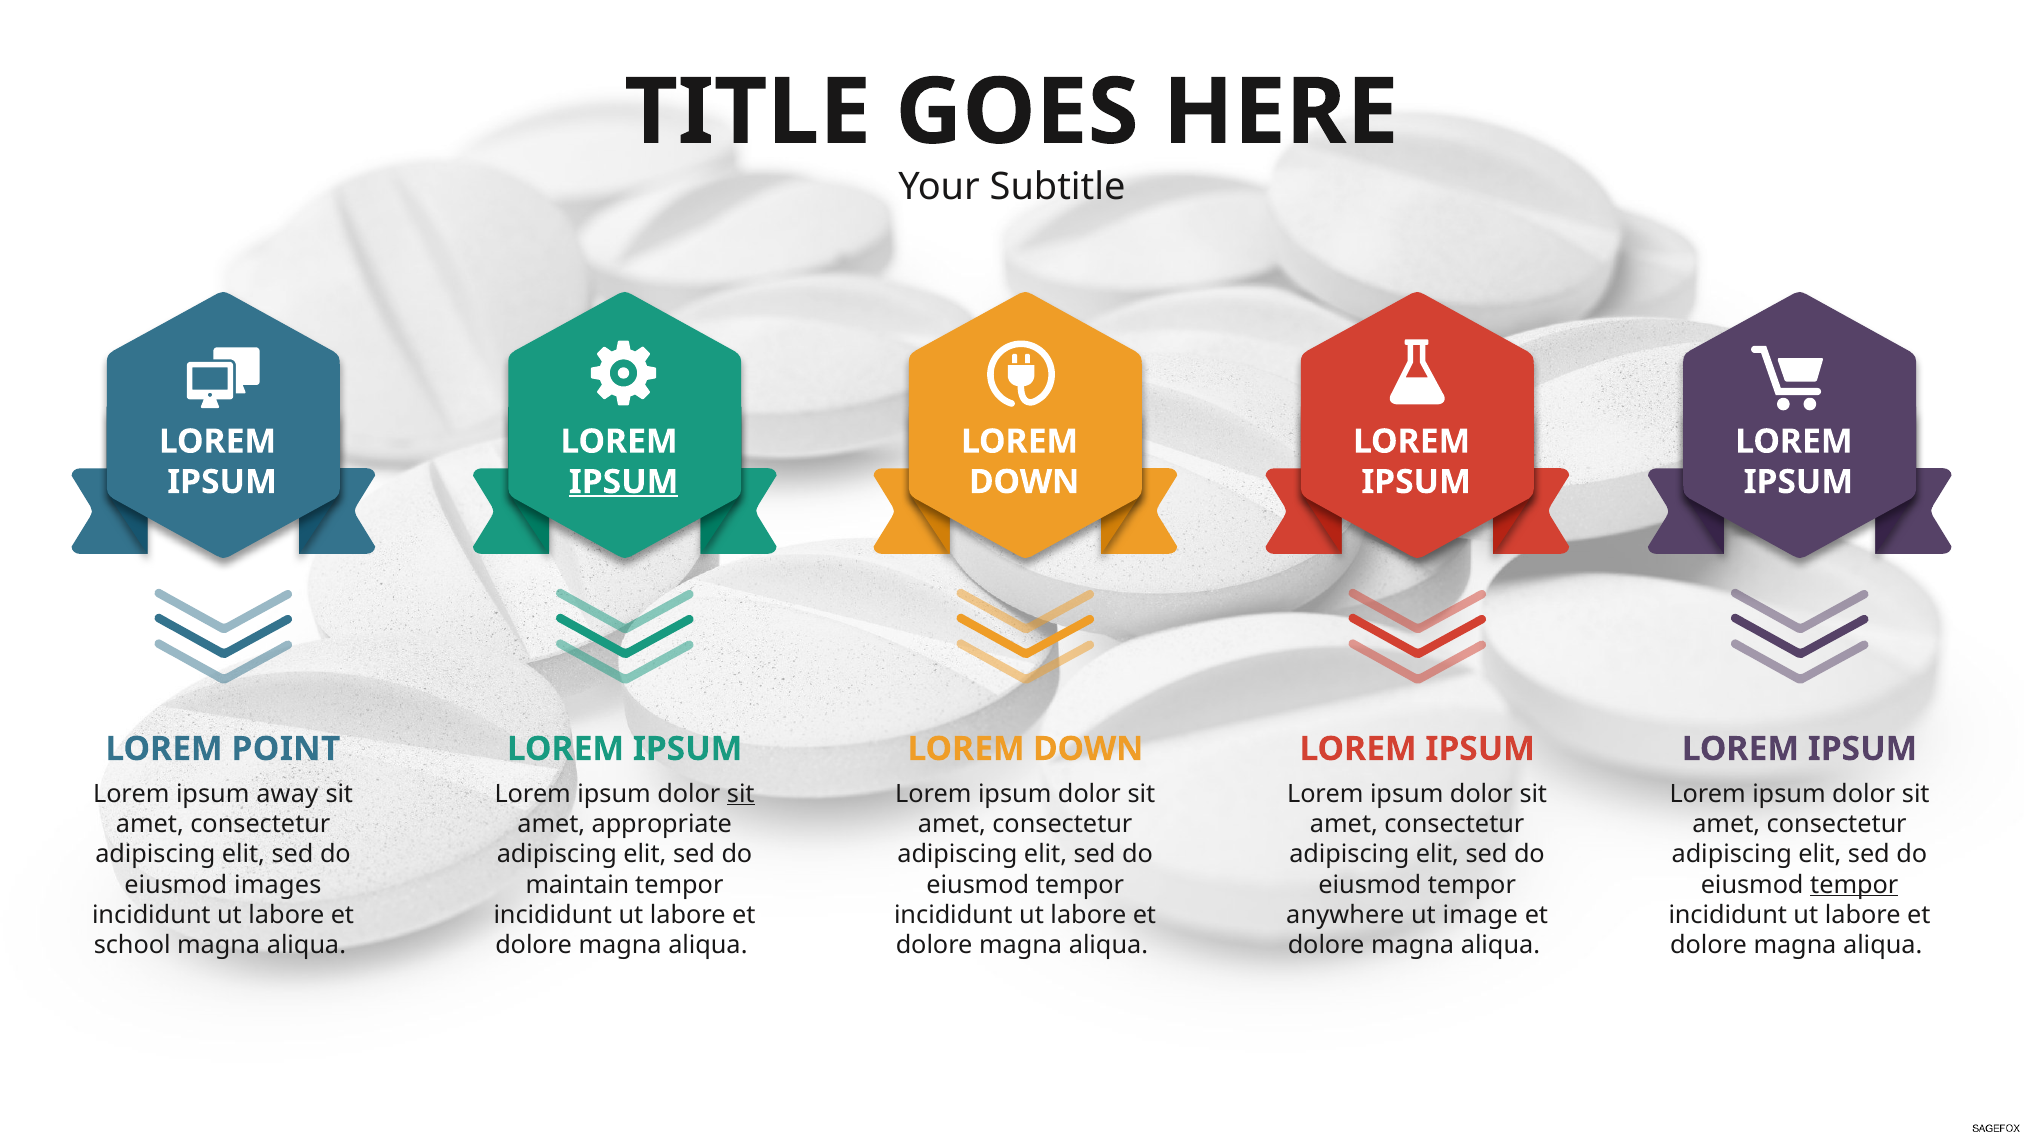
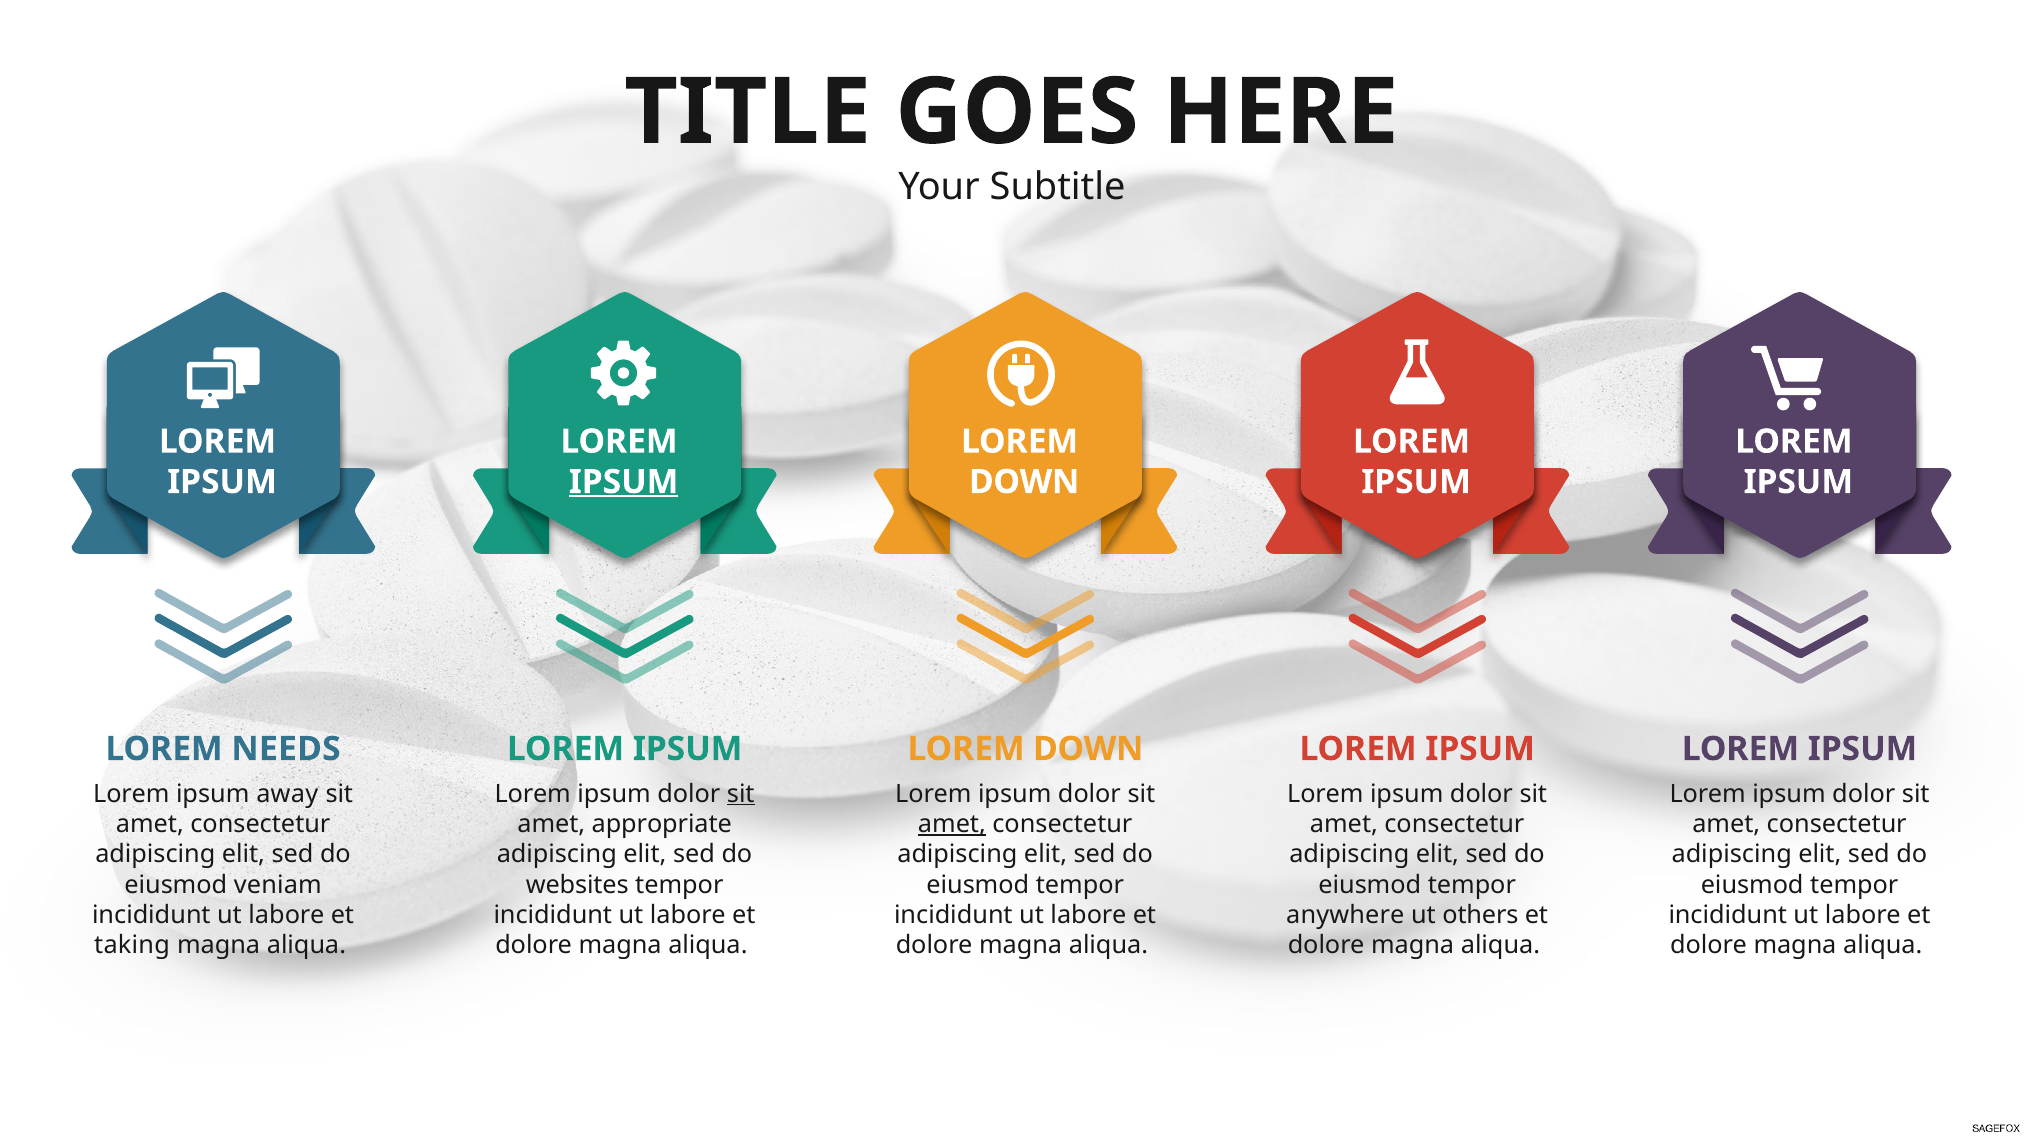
POINT: POINT -> NEEDS
amet at (952, 825) underline: none -> present
images: images -> veniam
maintain: maintain -> websites
tempor at (1854, 885) underline: present -> none
image: image -> others
school: school -> taking
